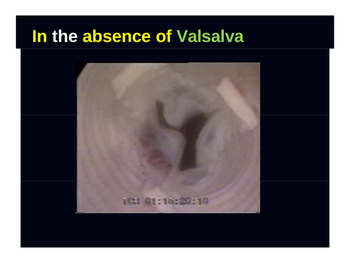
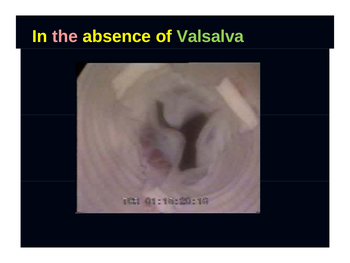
the colour: white -> pink
